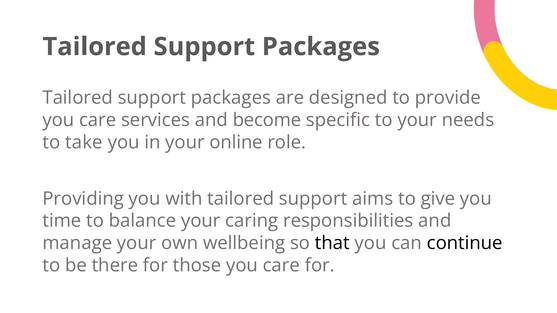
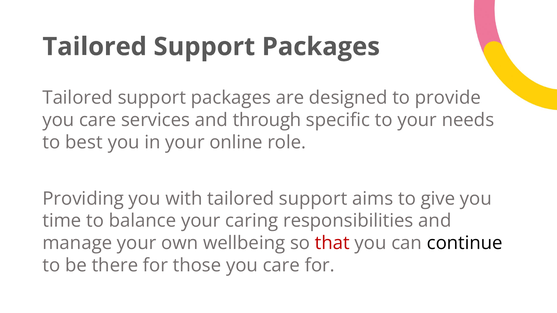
become: become -> through
take: take -> best
that colour: black -> red
